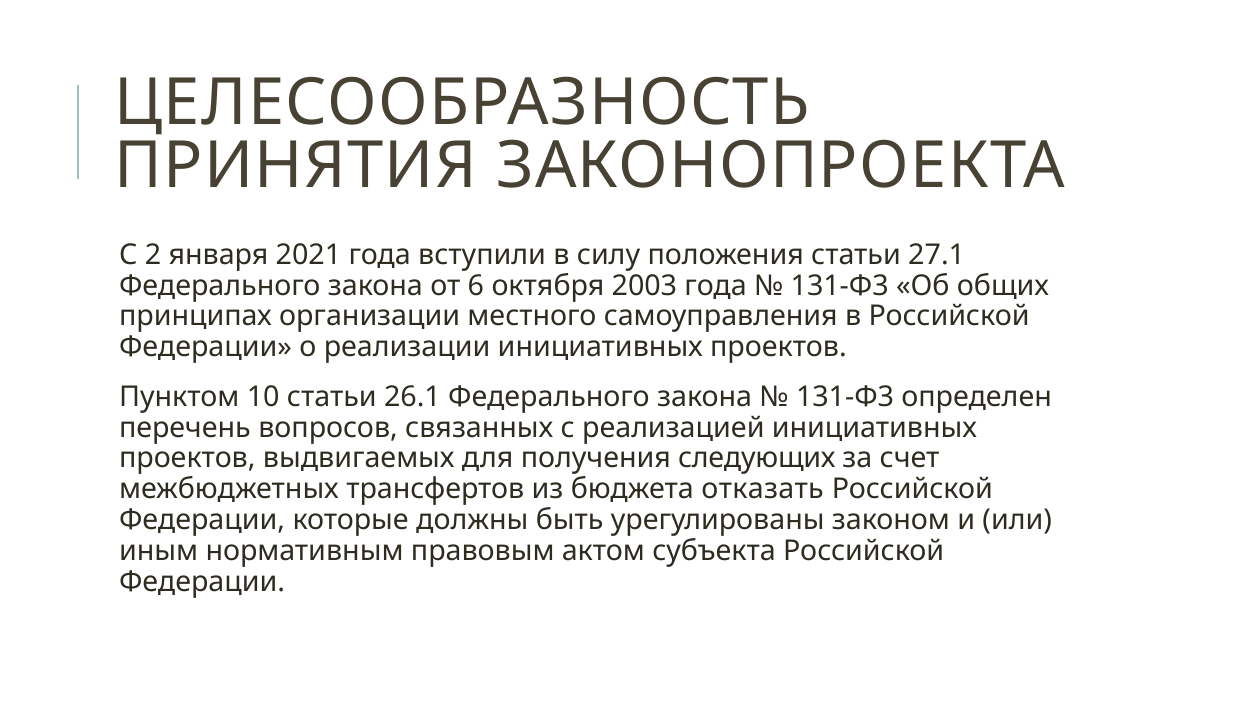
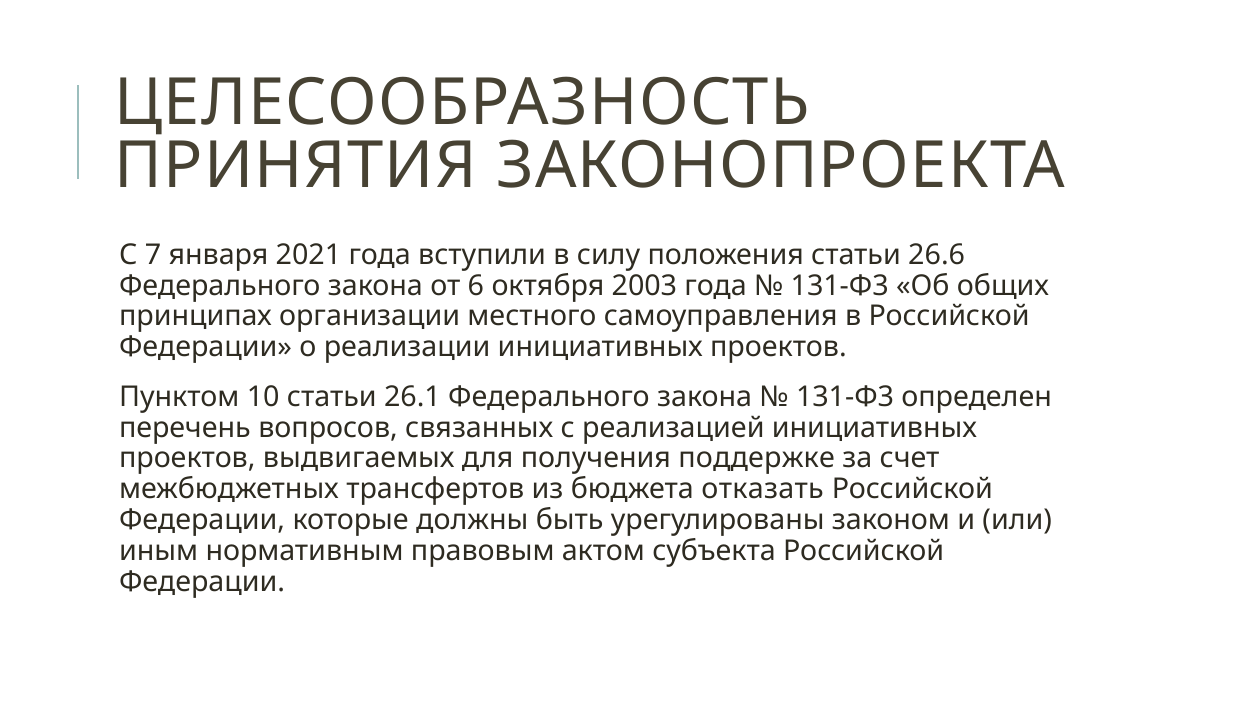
2: 2 -> 7
27.1: 27.1 -> 26.6
следующих: следующих -> поддержке
